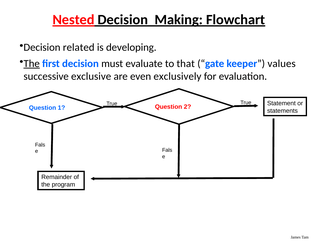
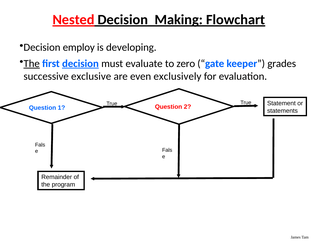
related: related -> employ
decision at (80, 64) underline: none -> present
that: that -> zero
values: values -> grades
